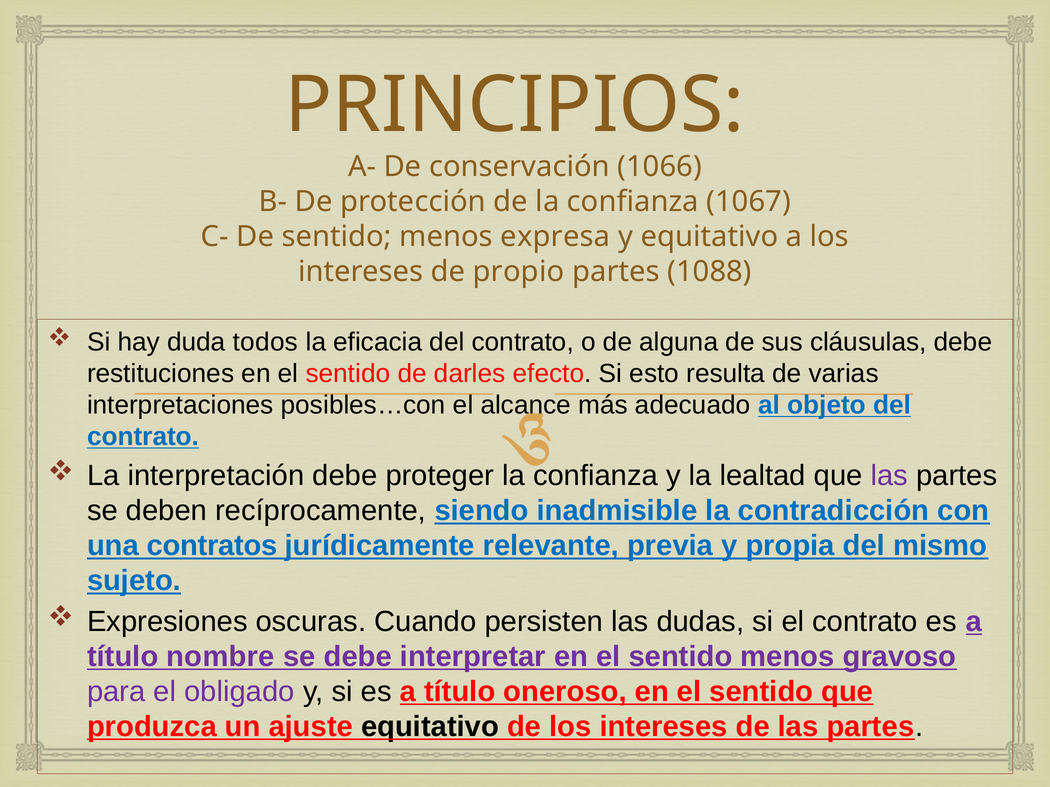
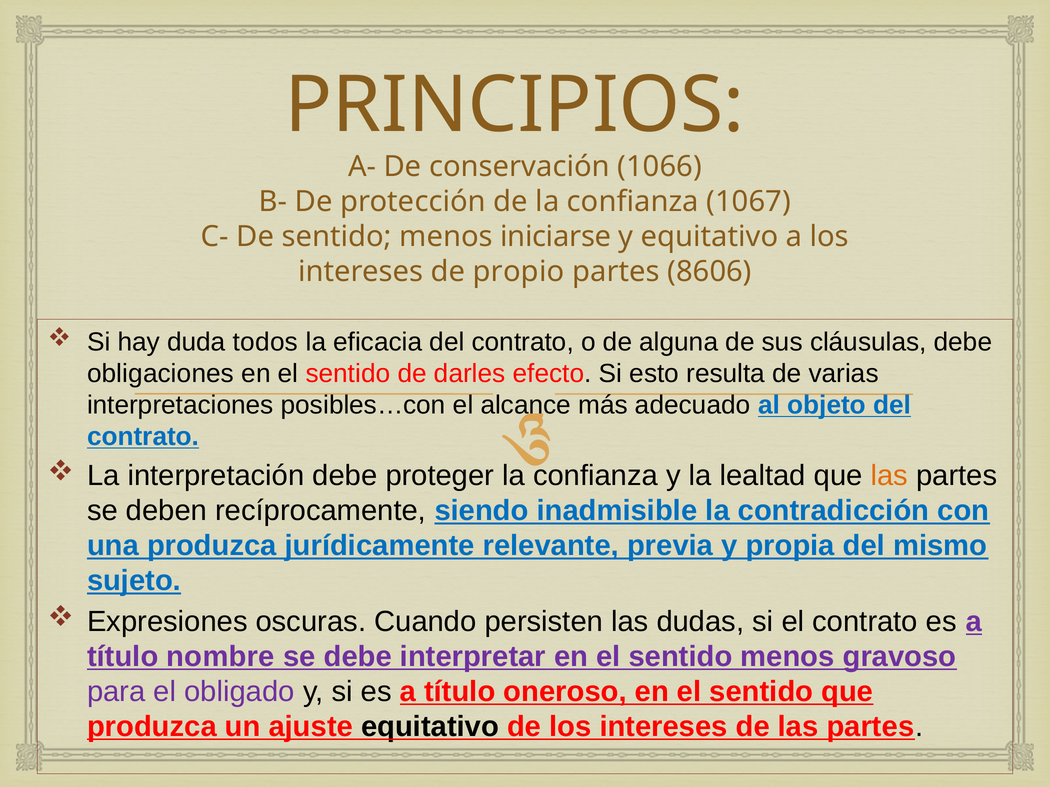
expresa: expresa -> iniciarse
1088: 1088 -> 8606
restituciones: restituciones -> obligaciones
las at (889, 476) colour: purple -> orange
una contratos: contratos -> produzca
